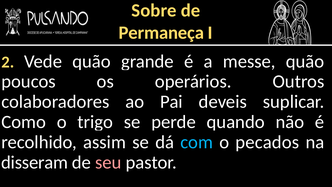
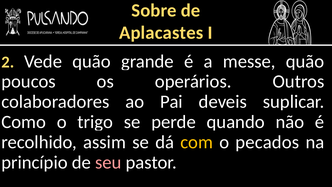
Permaneça: Permaneça -> Aplacastes
com colour: light blue -> yellow
disseram: disseram -> princípio
